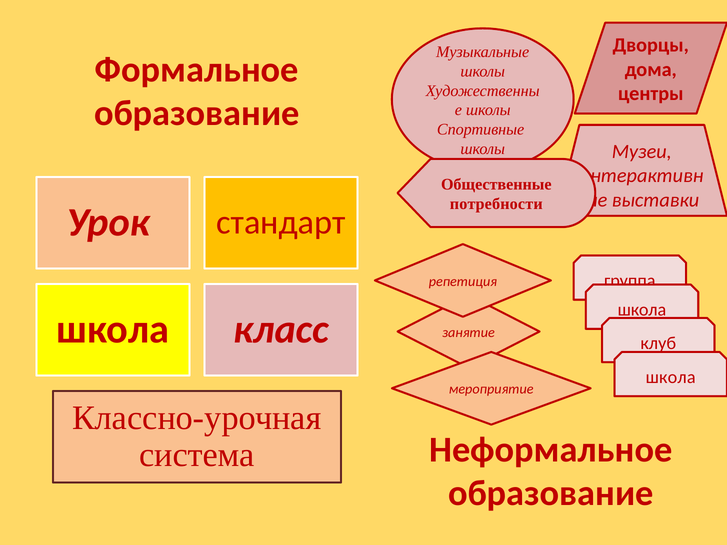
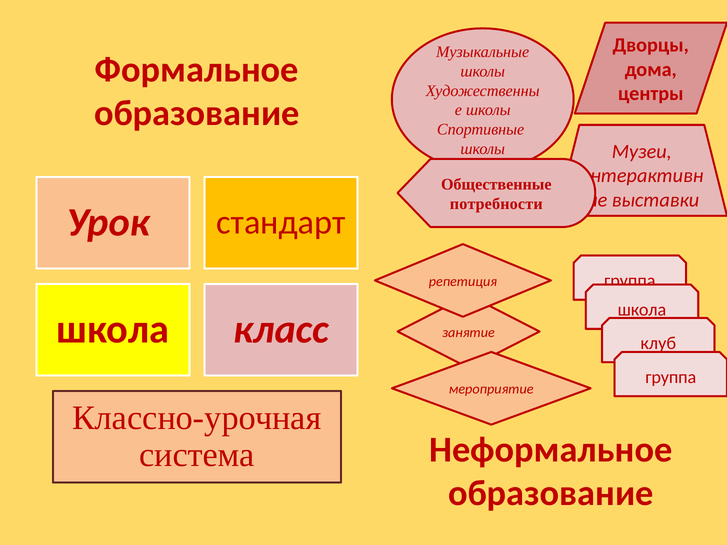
школа at (671, 377): школа -> группа
